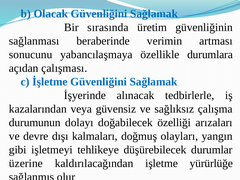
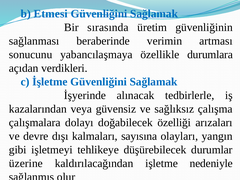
Olacak: Olacak -> Etmesi
çalışması: çalışması -> verdikleri
durumunun: durumunun -> çalışmalara
doğmuş: doğmuş -> sayısına
yürürlüğe: yürürlüğe -> nedeniyle
